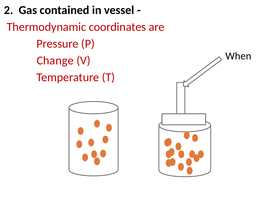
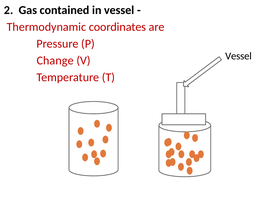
When at (238, 56): When -> Vessel
